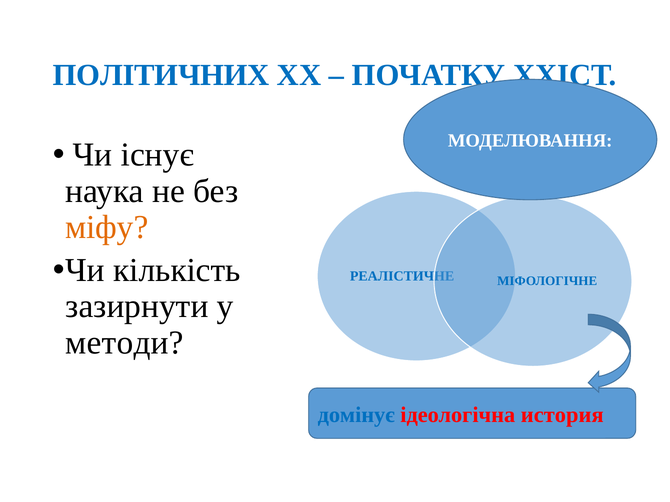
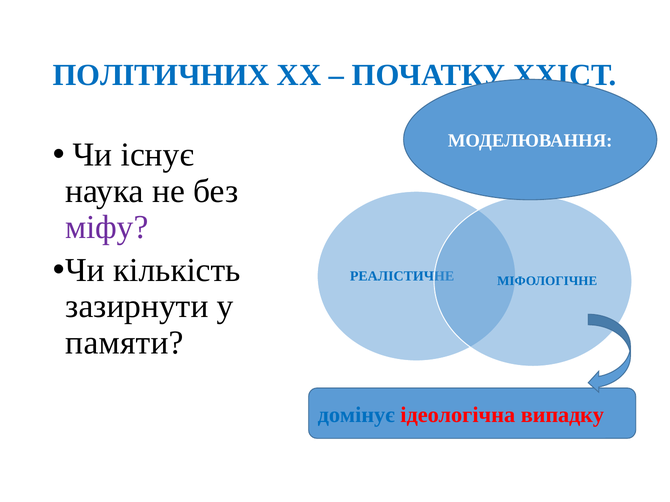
міфу colour: orange -> purple
методи: методи -> памяти
история: история -> випадку
